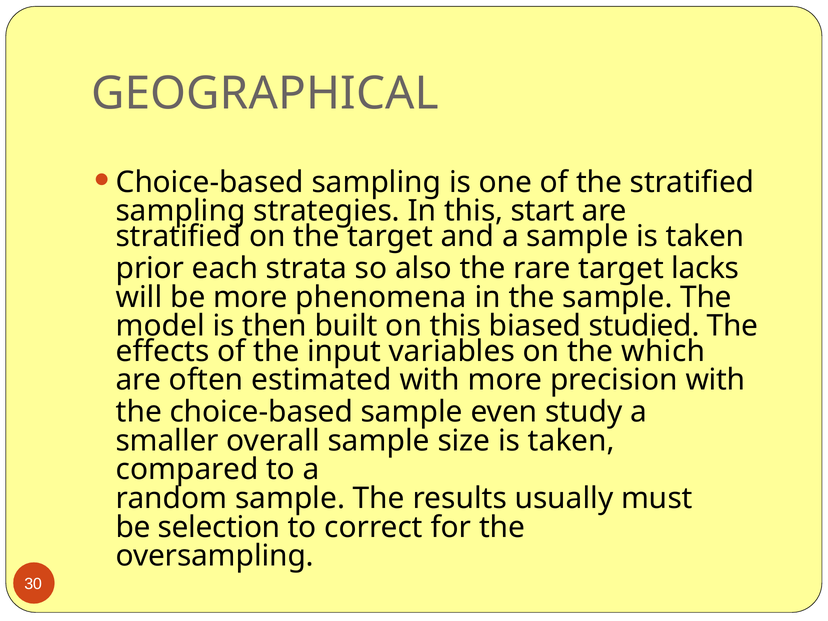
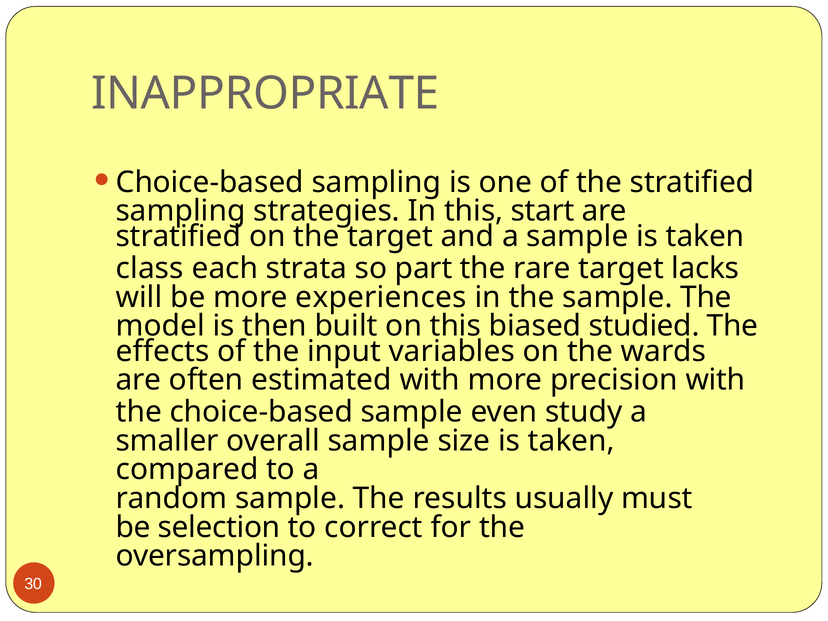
GEOGRAPHICAL: GEOGRAPHICAL -> INAPPROPRIATE
prior: prior -> class
also: also -> part
phenomena: phenomena -> experiences
which: which -> wards
